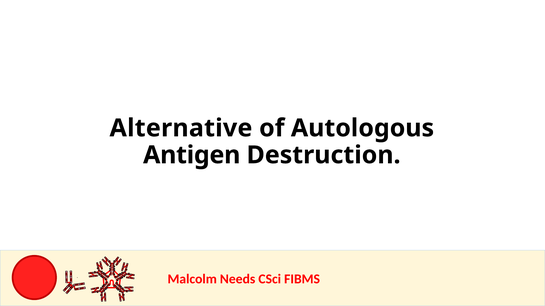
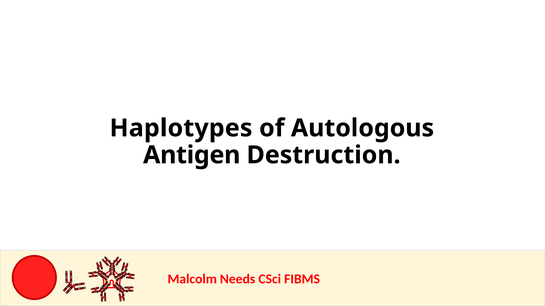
Alternative: Alternative -> Haplotypes
